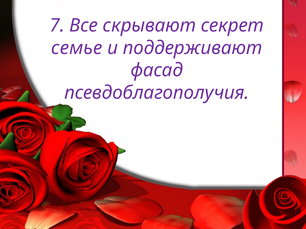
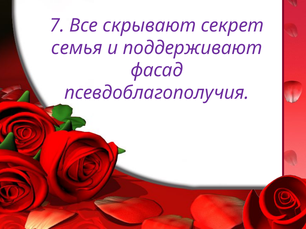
семье: семье -> семья
